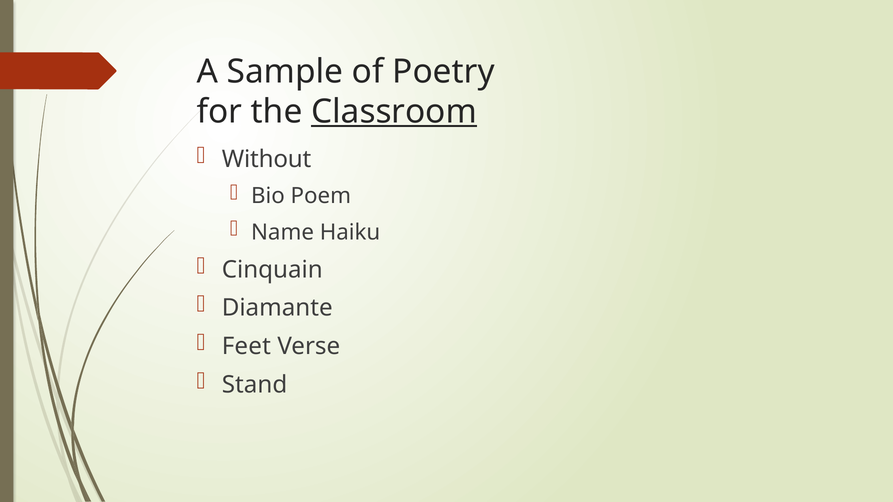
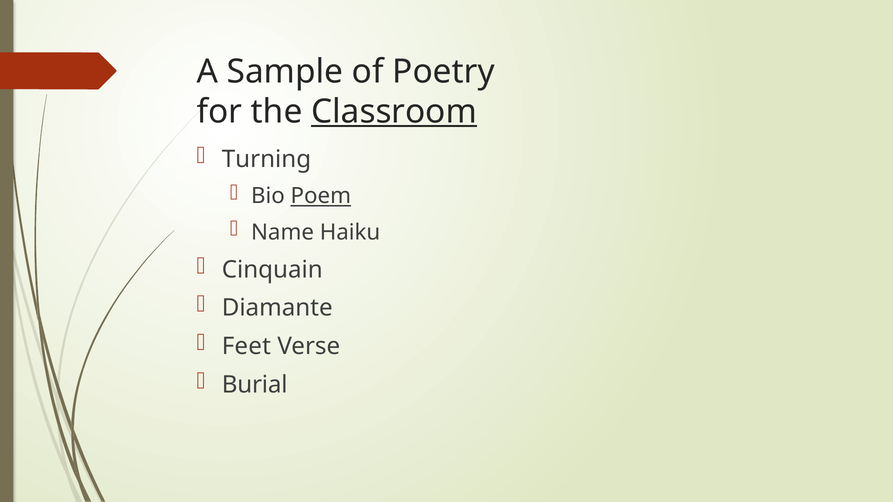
Without: Without -> Turning
Poem underline: none -> present
Stand: Stand -> Burial
